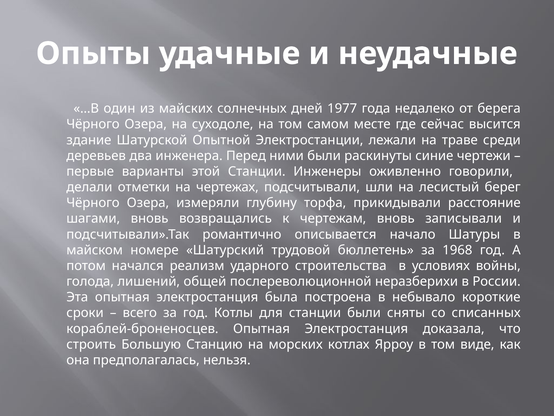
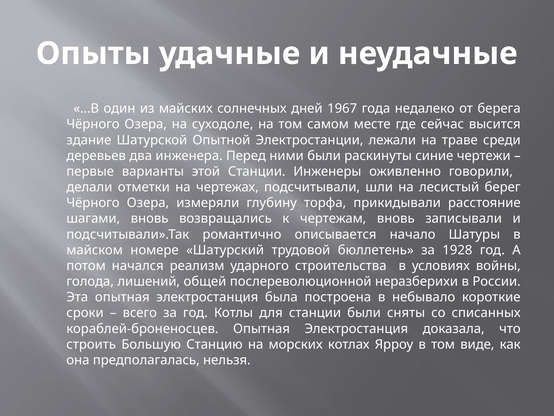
1977: 1977 -> 1967
1968: 1968 -> 1928
